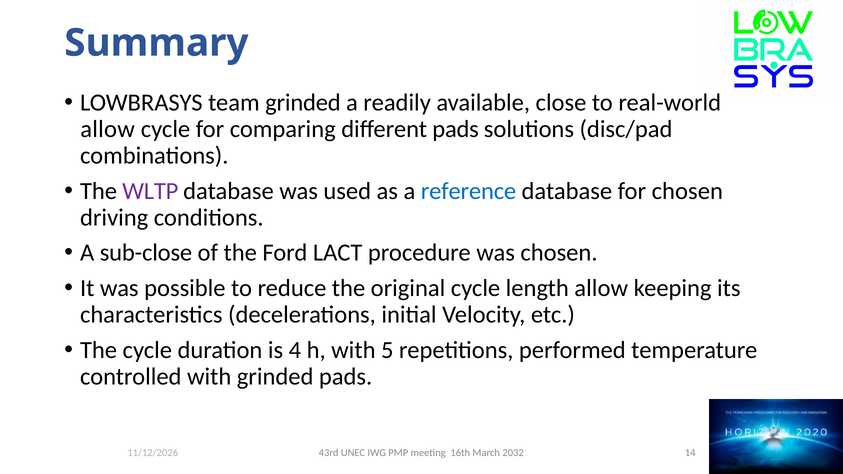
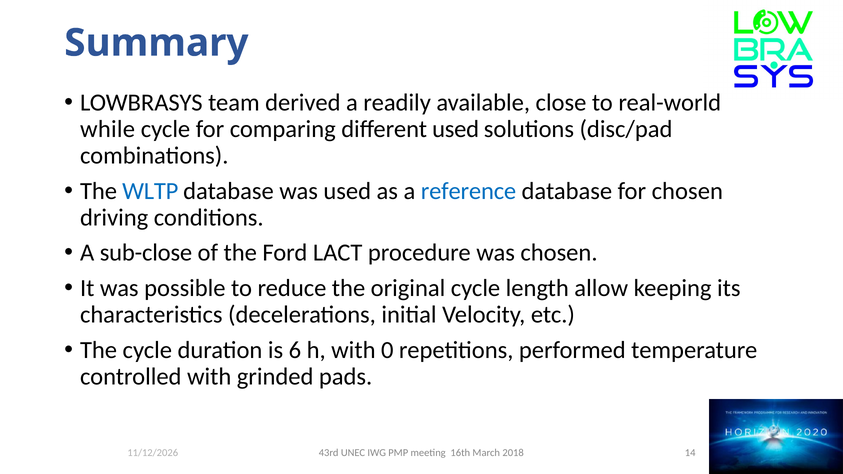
team grinded: grinded -> derived
allow at (108, 129): allow -> while
different pads: pads -> used
WLTP colour: purple -> blue
4: 4 -> 6
5: 5 -> 0
2032: 2032 -> 2018
